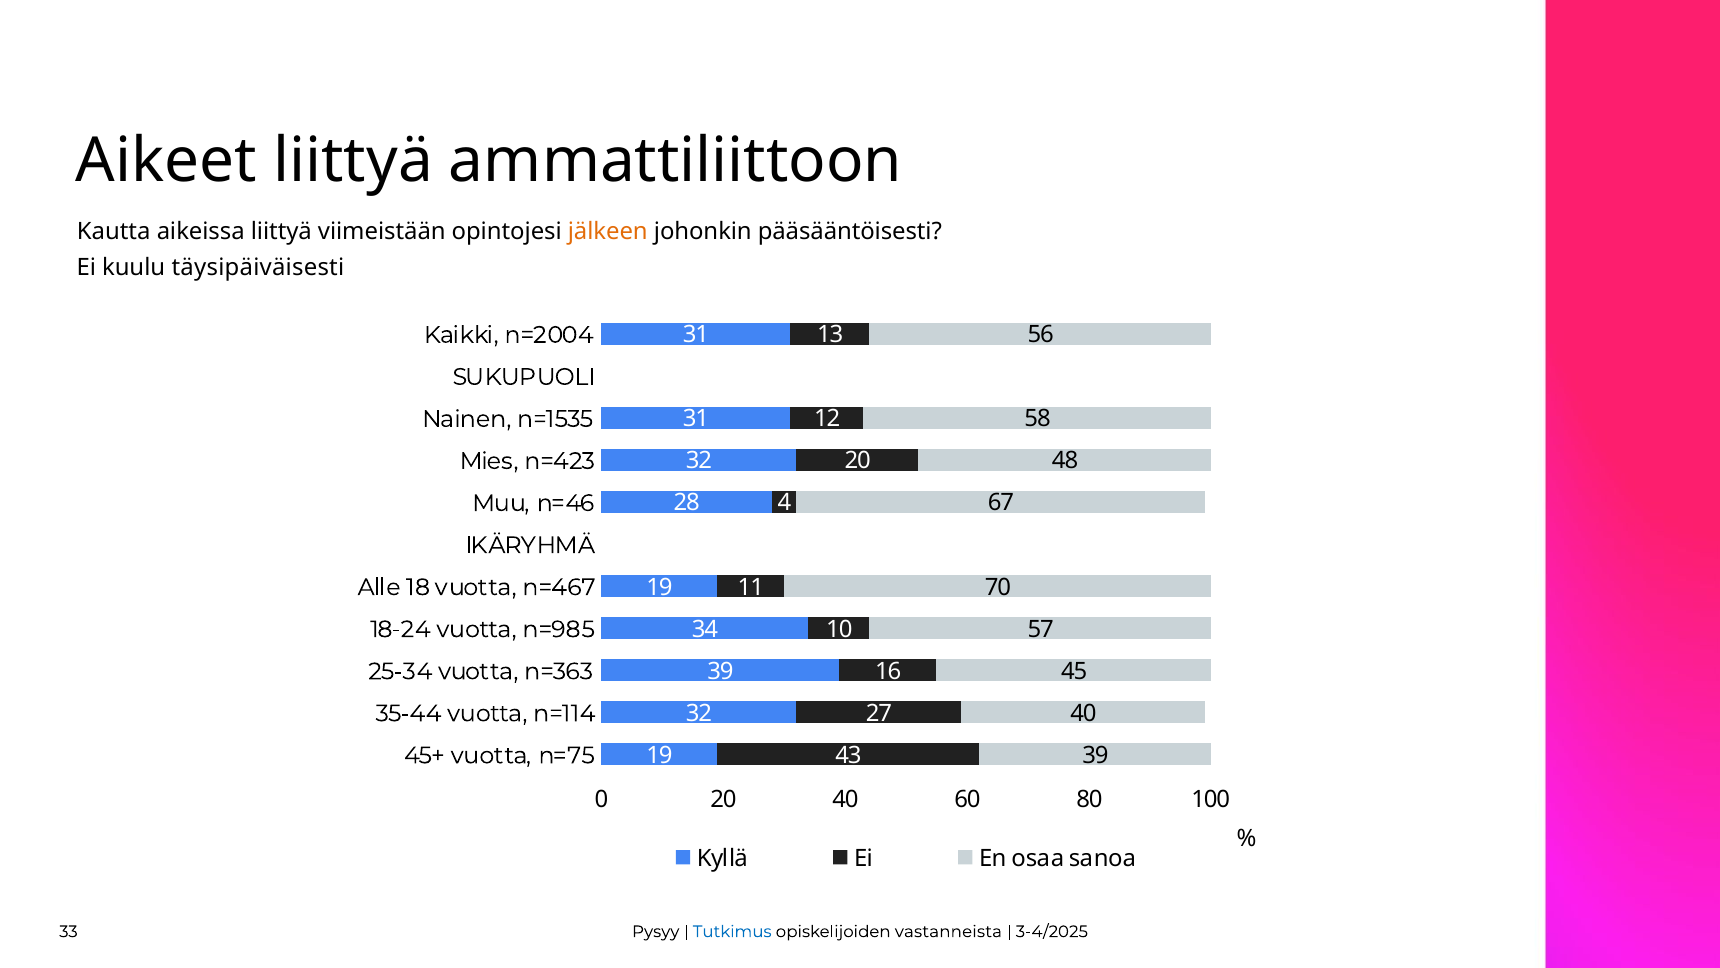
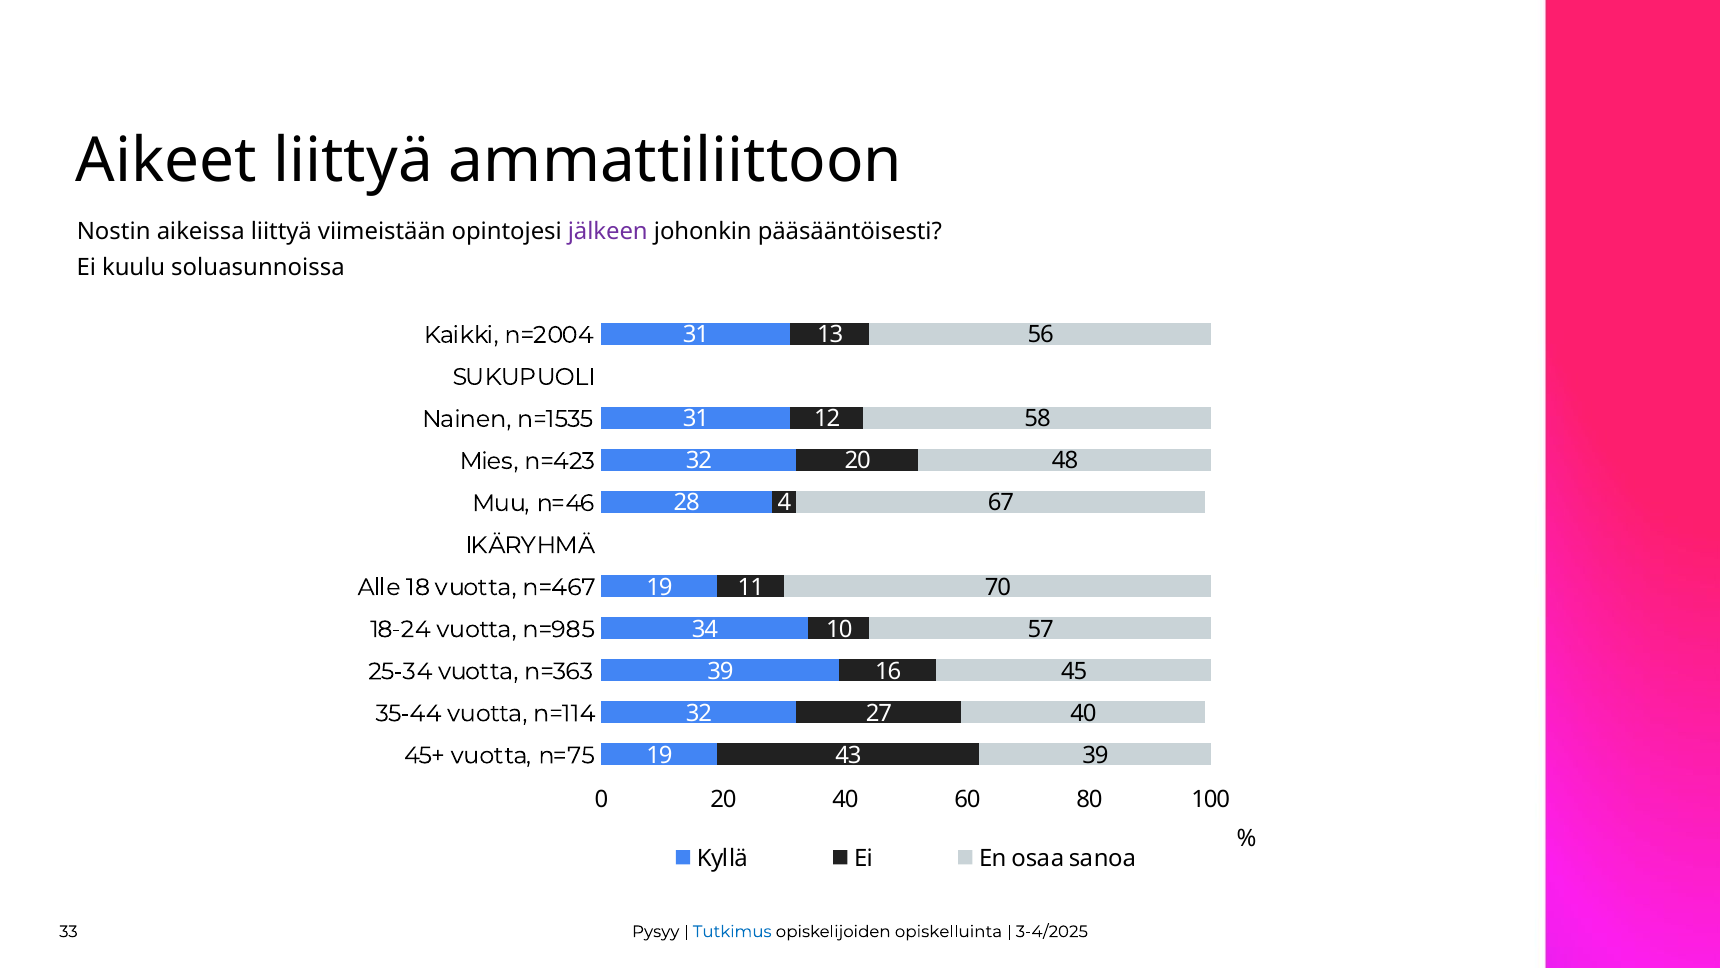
Kautta: Kautta -> Nostin
jälkeen colour: orange -> purple
täysipäiväisesti: täysipäiväisesti -> soluasunnoissa
vastanneista: vastanneista -> opiskelluinta
